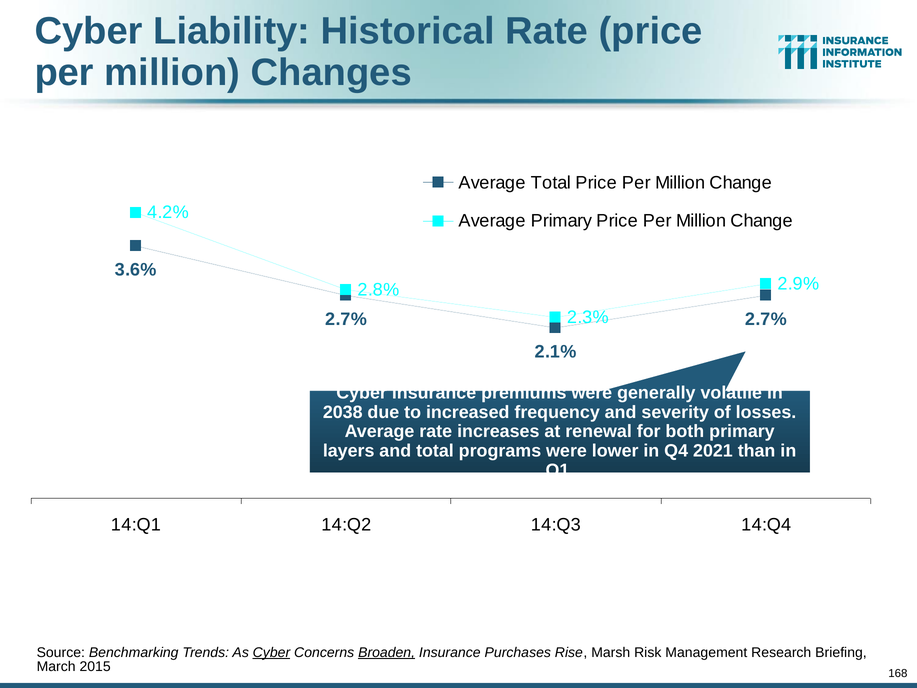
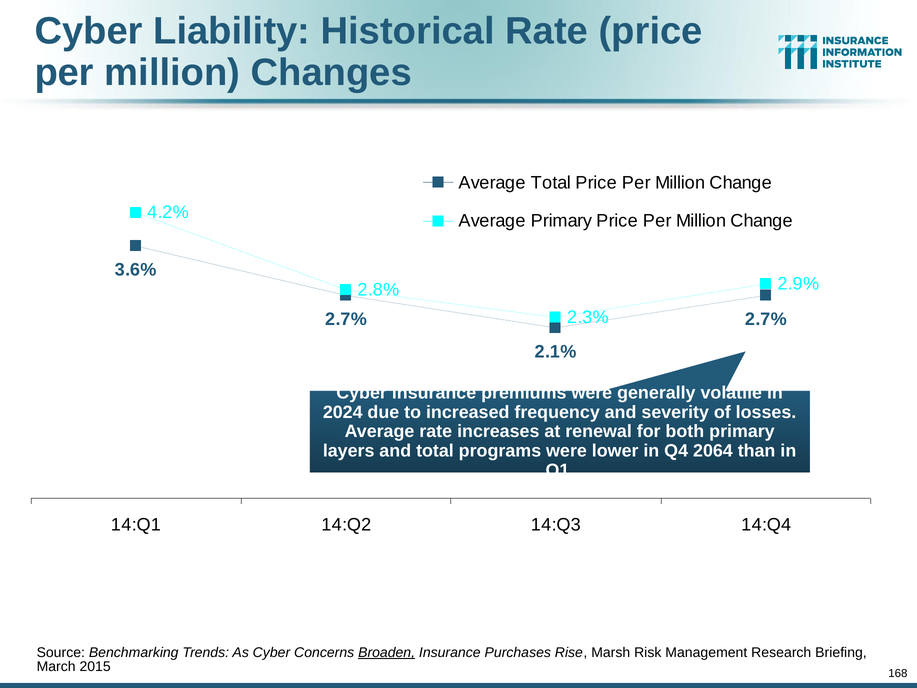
2038: 2038 -> 2024
2021: 2021 -> 2064
Cyber at (271, 652) underline: present -> none
